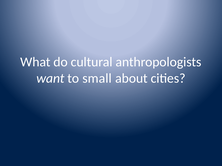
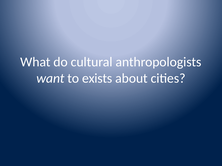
small: small -> exists
